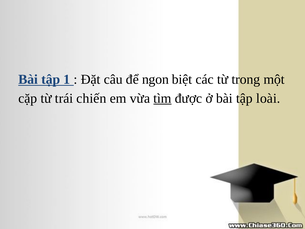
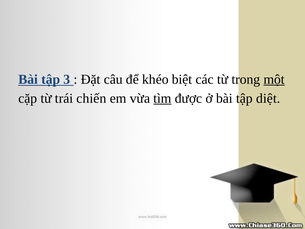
1: 1 -> 3
ngon: ngon -> khéo
một underline: none -> present
loài: loài -> diệt
